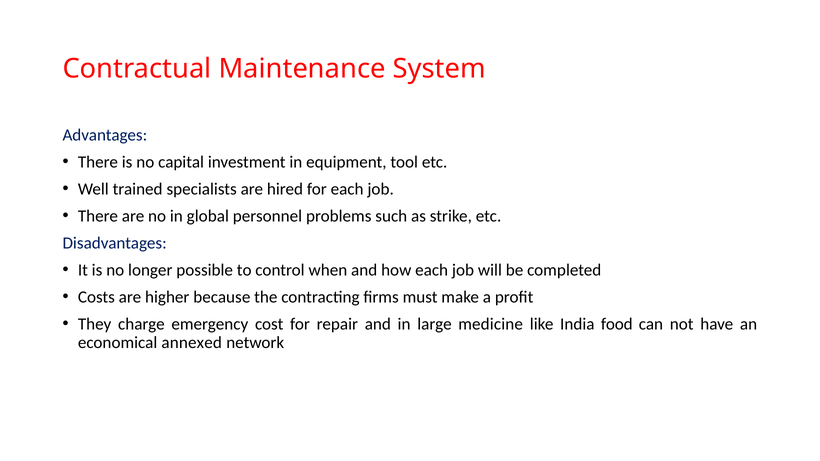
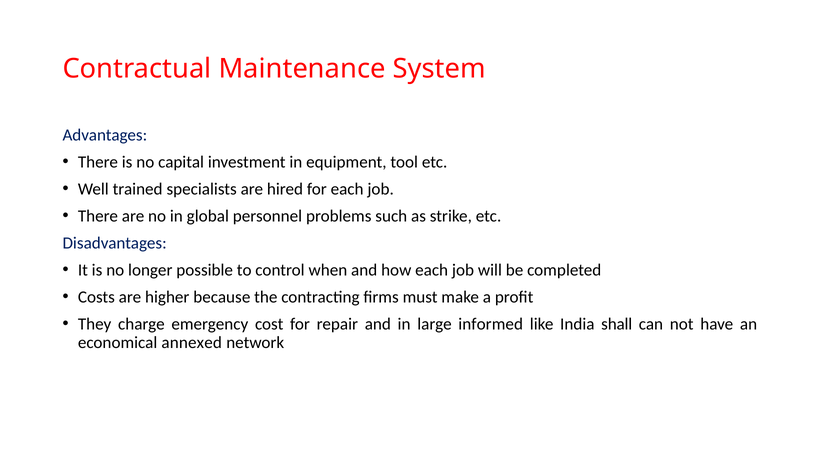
medicine: medicine -> informed
food: food -> shall
